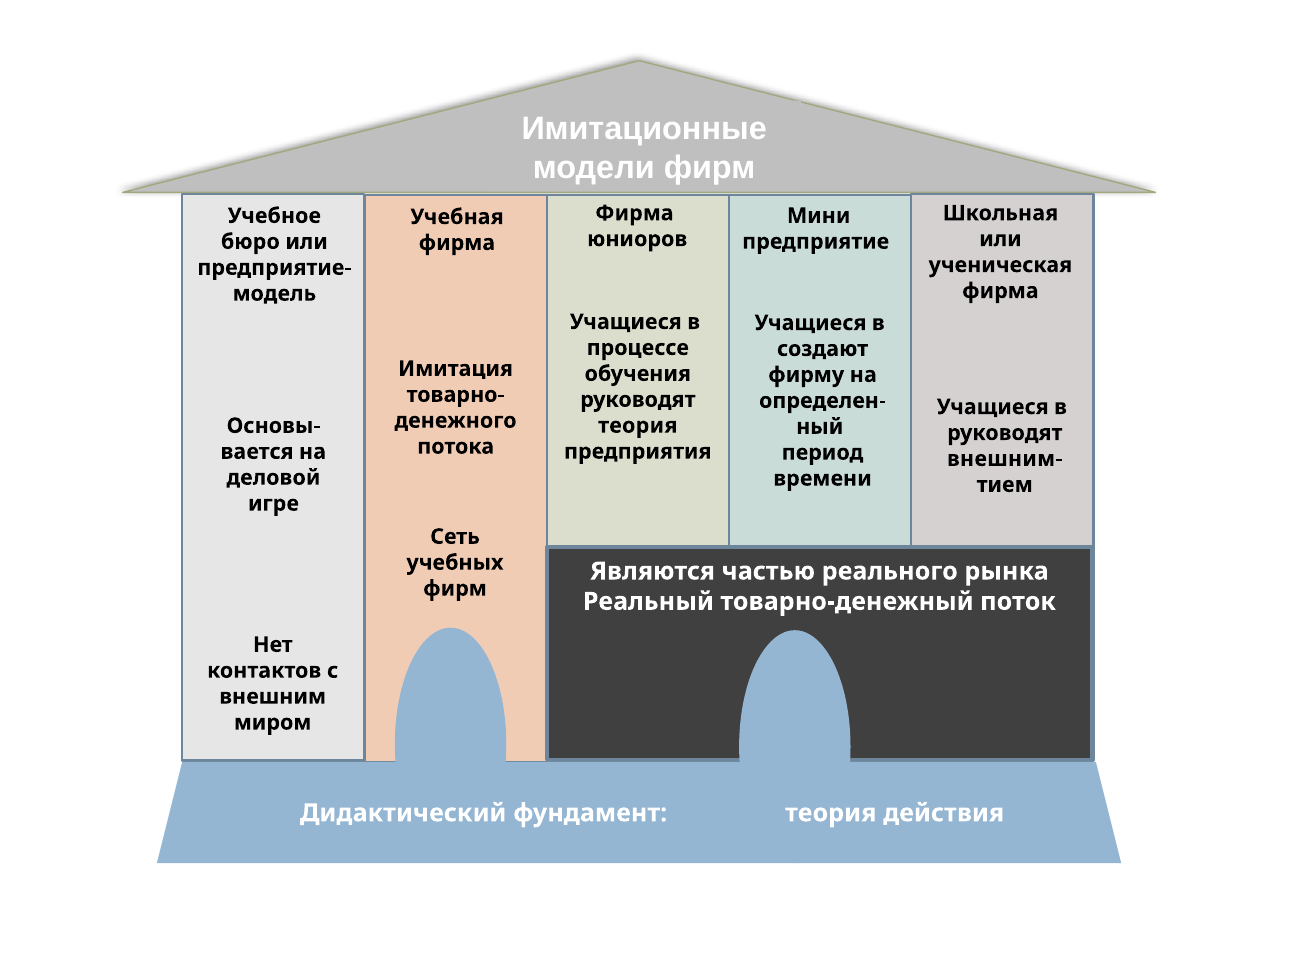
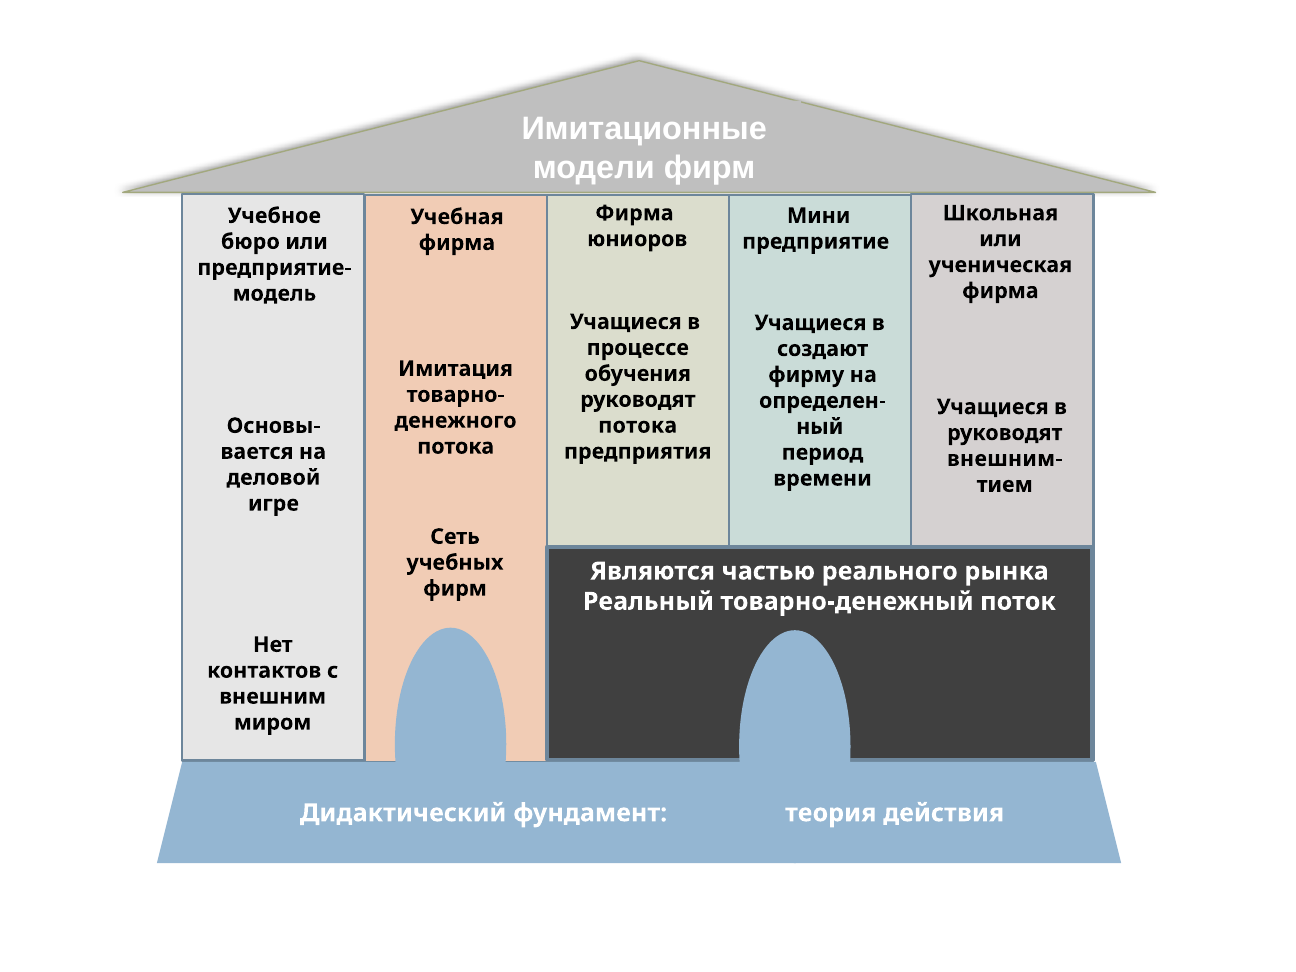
теория at (638, 426): теория -> потока
